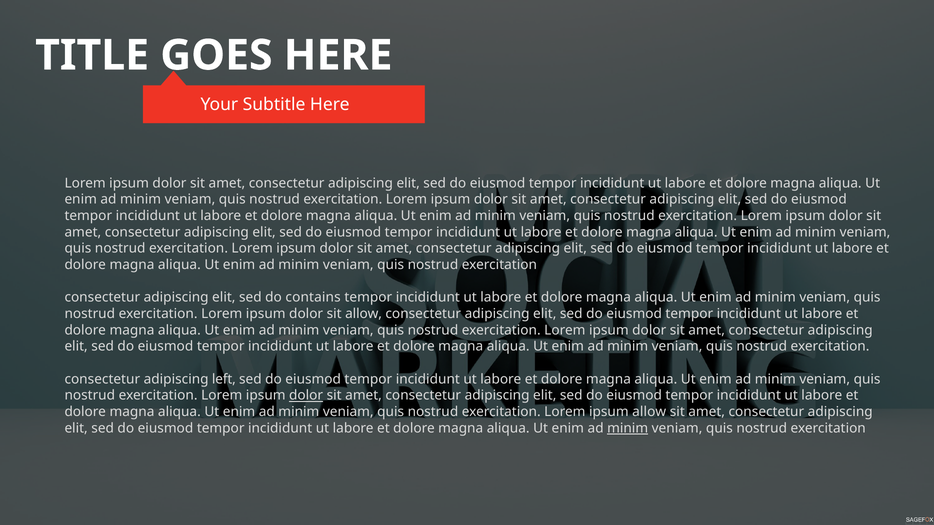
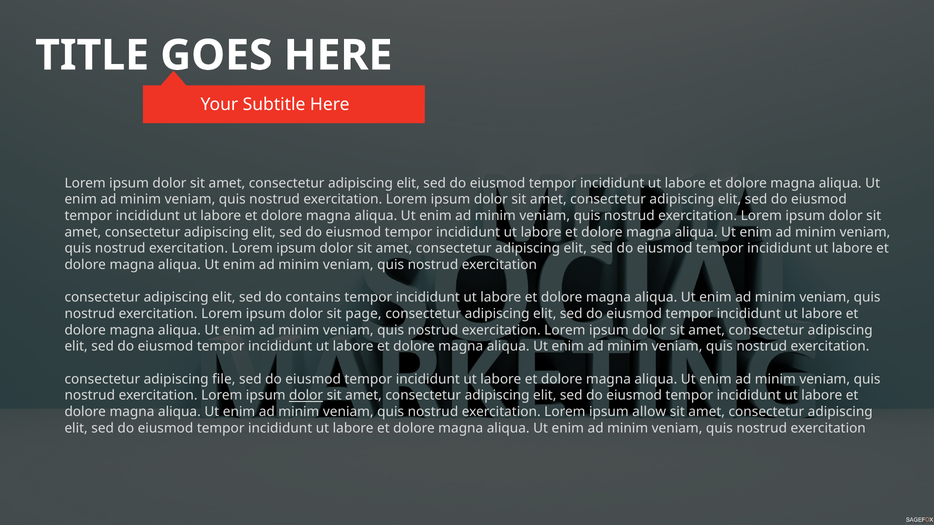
sit allow: allow -> page
left: left -> file
minim at (628, 428) underline: present -> none
